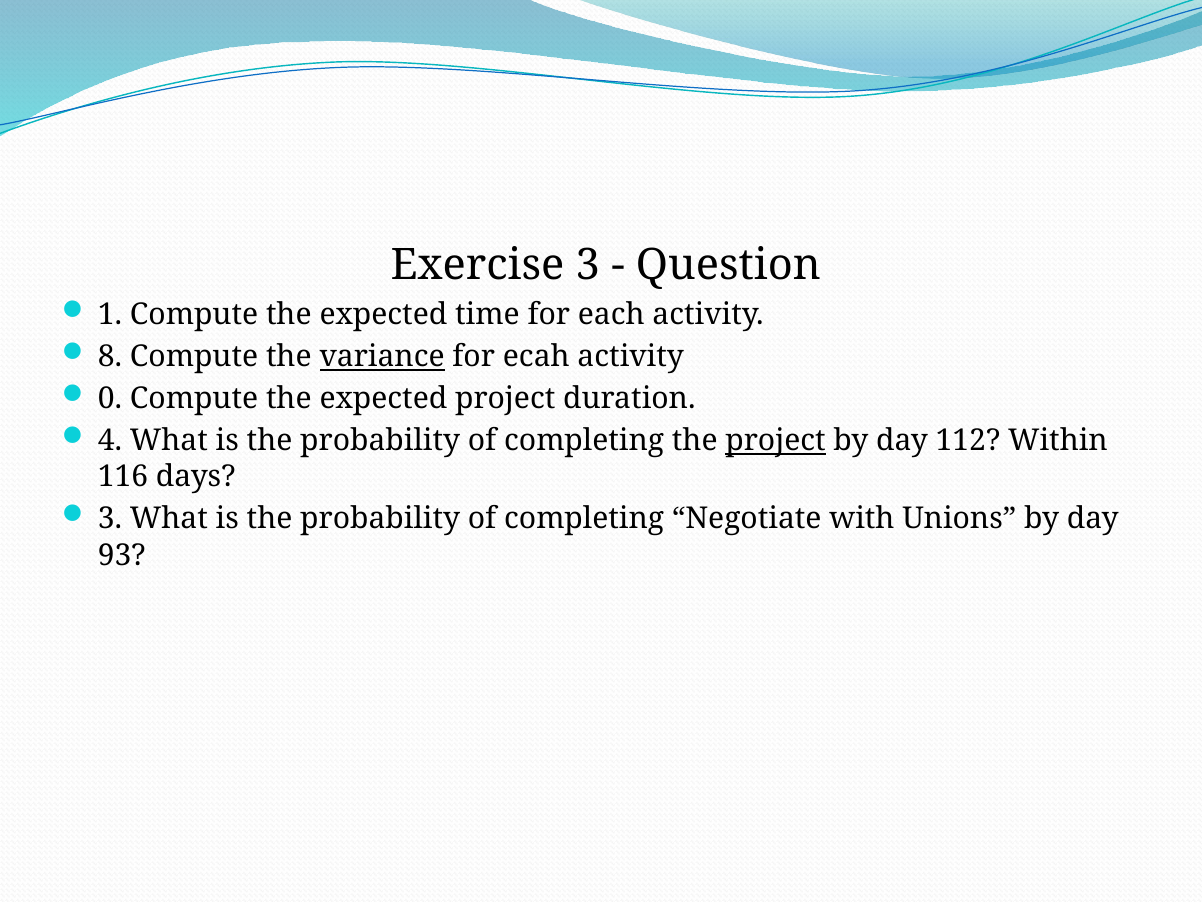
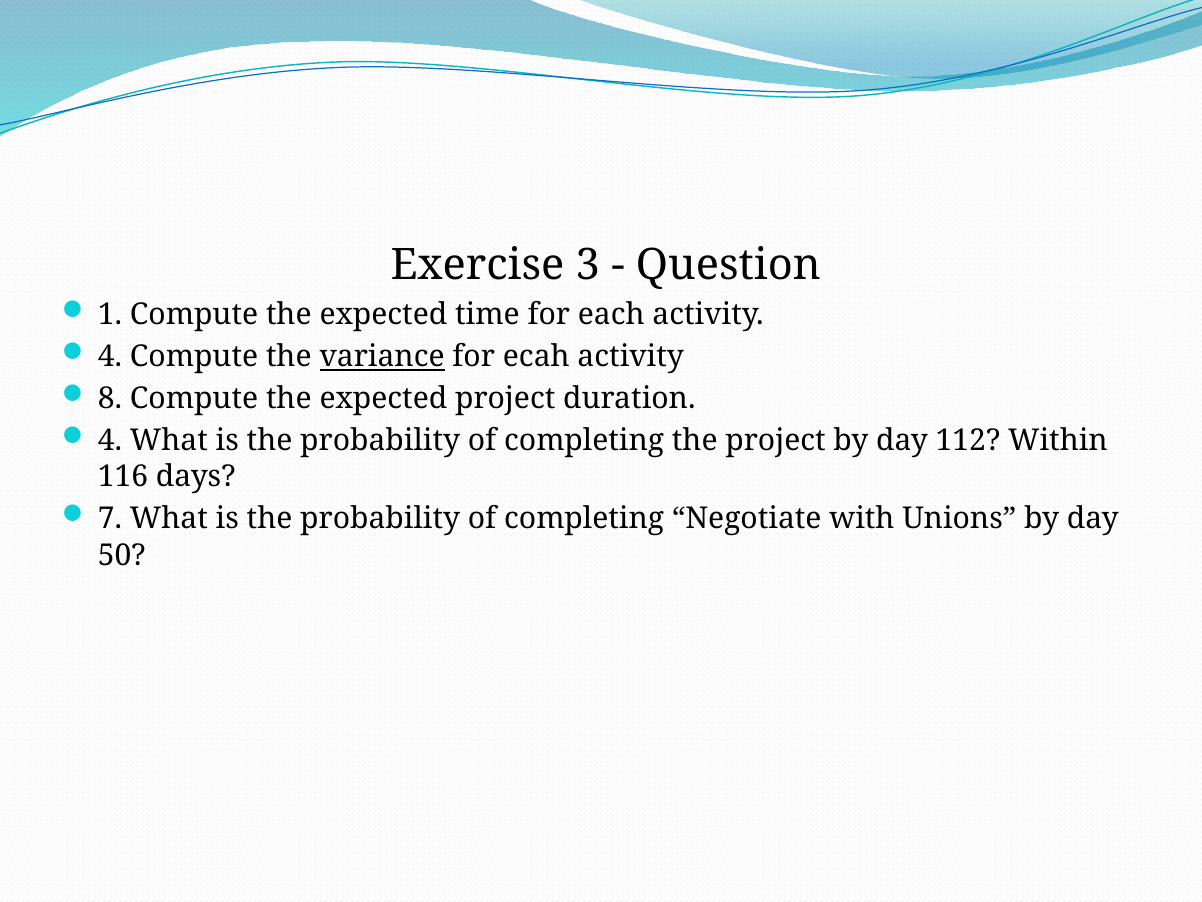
8 at (110, 357): 8 -> 4
0: 0 -> 8
project at (776, 441) underline: present -> none
3 at (110, 519): 3 -> 7
93: 93 -> 50
